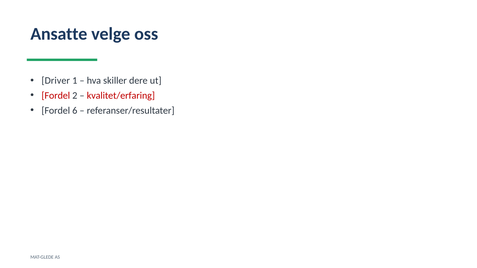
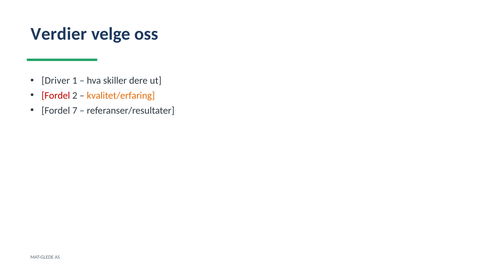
Ansatte: Ansatte -> Verdier
kvalitet/erfaring colour: red -> orange
6: 6 -> 7
